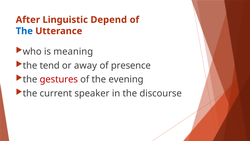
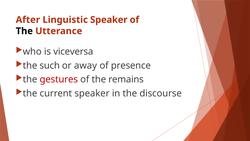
Linguistic Depend: Depend -> Speaker
The at (24, 31) colour: blue -> black
meaning: meaning -> viceversa
tend: tend -> such
evening: evening -> remains
